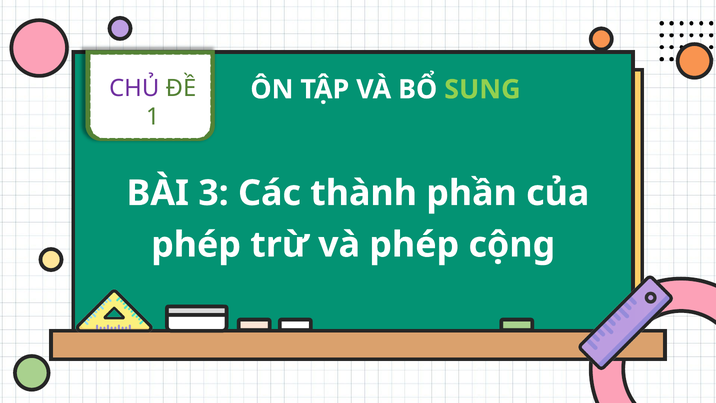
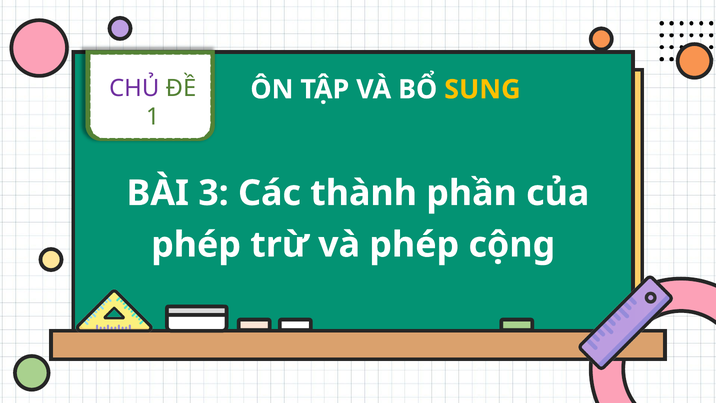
SUNG colour: light green -> yellow
